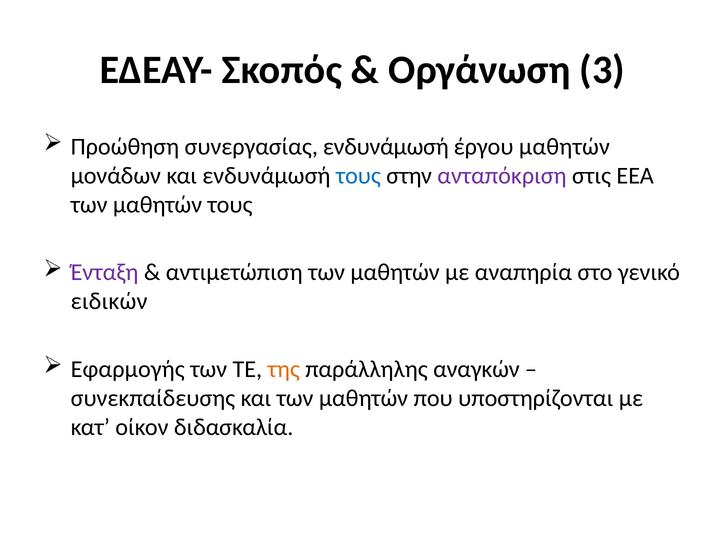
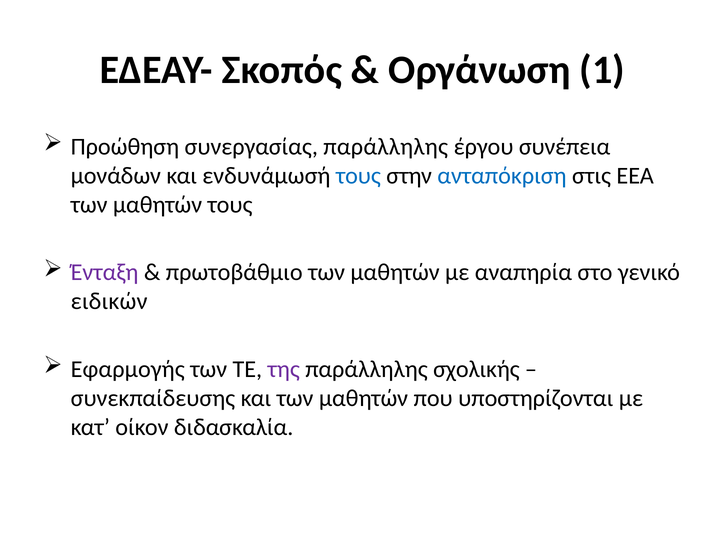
3: 3 -> 1
συνεργασίας ενδυνάμωσή: ενδυνάμωσή -> παράλληλης
έργου μαθητών: μαθητών -> συνέπεια
ανταπόκριση colour: purple -> blue
αντιμετώπιση: αντιμετώπιση -> πρωτοβάθμιο
της colour: orange -> purple
αναγκών: αναγκών -> σχολικής
